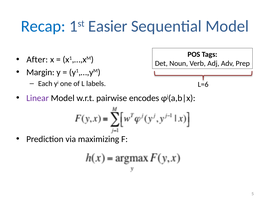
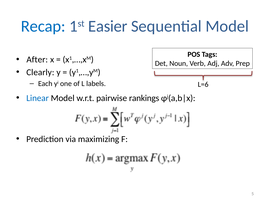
Margin: Margin -> Clearly
Linear colour: purple -> blue
encodes: encodes -> rankings
